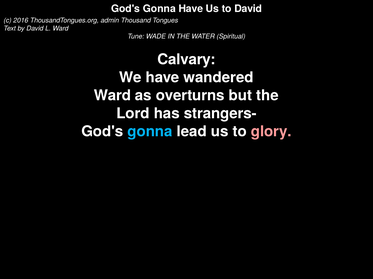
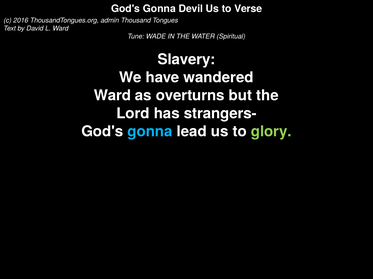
Gonna Have: Have -> Devil
to David: David -> Verse
Calvary: Calvary -> Slavery
glory colour: pink -> light green
